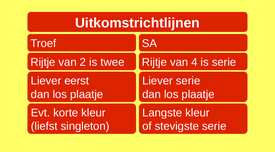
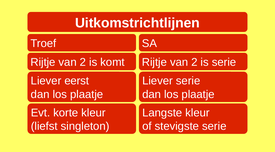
twee: twee -> komt
4 at (194, 62): 4 -> 2
